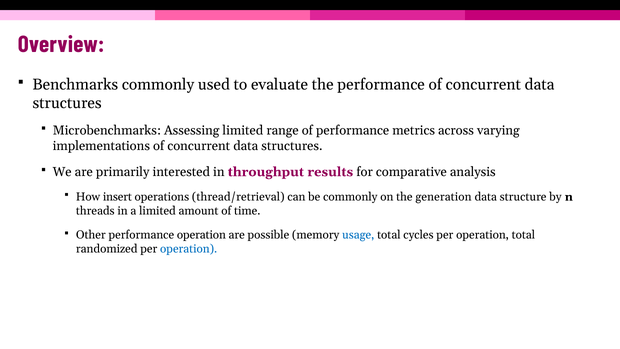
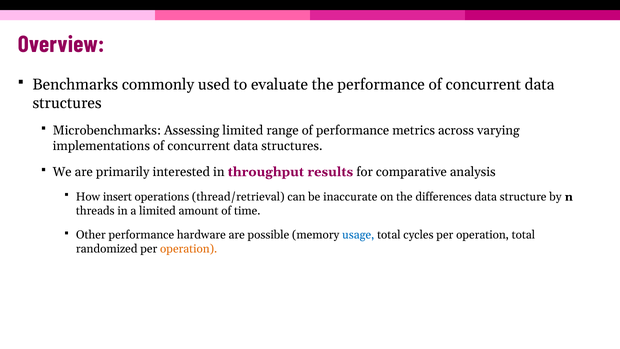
be commonly: commonly -> inaccurate
generation: generation -> differences
performance operation: operation -> hardware
operation at (189, 249) colour: blue -> orange
